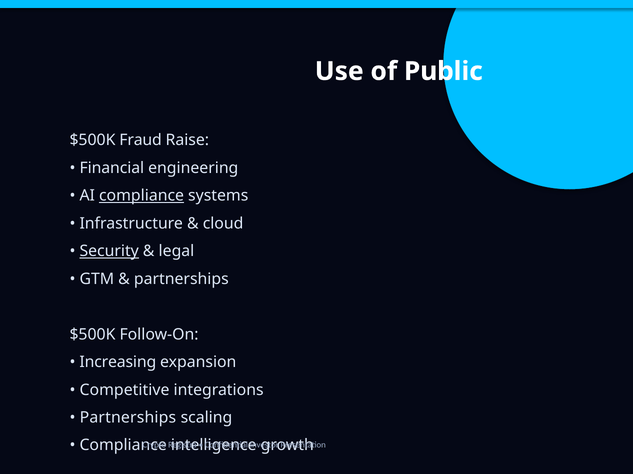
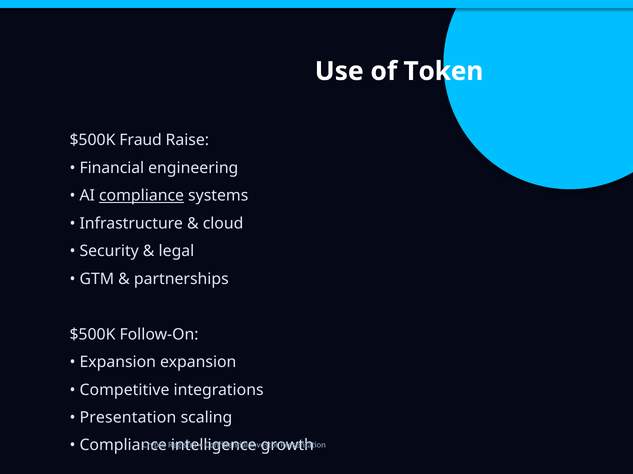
Public: Public -> Token
Security underline: present -> none
Increasing at (118, 363): Increasing -> Expansion
Partnerships at (128, 418): Partnerships -> Presentation
